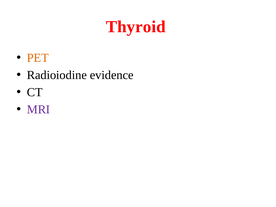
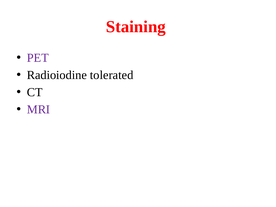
Thyroid: Thyroid -> Staining
PET colour: orange -> purple
evidence: evidence -> tolerated
